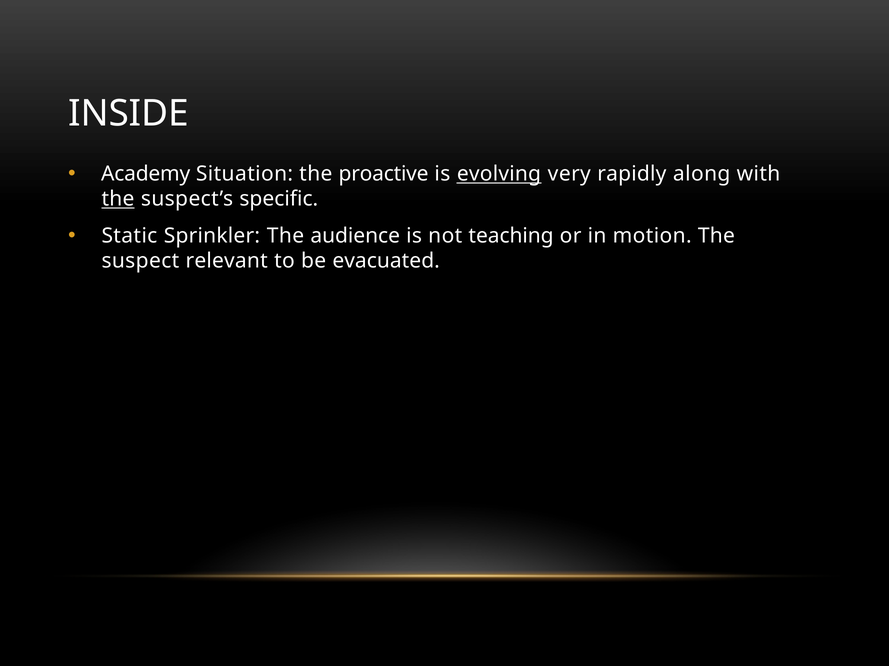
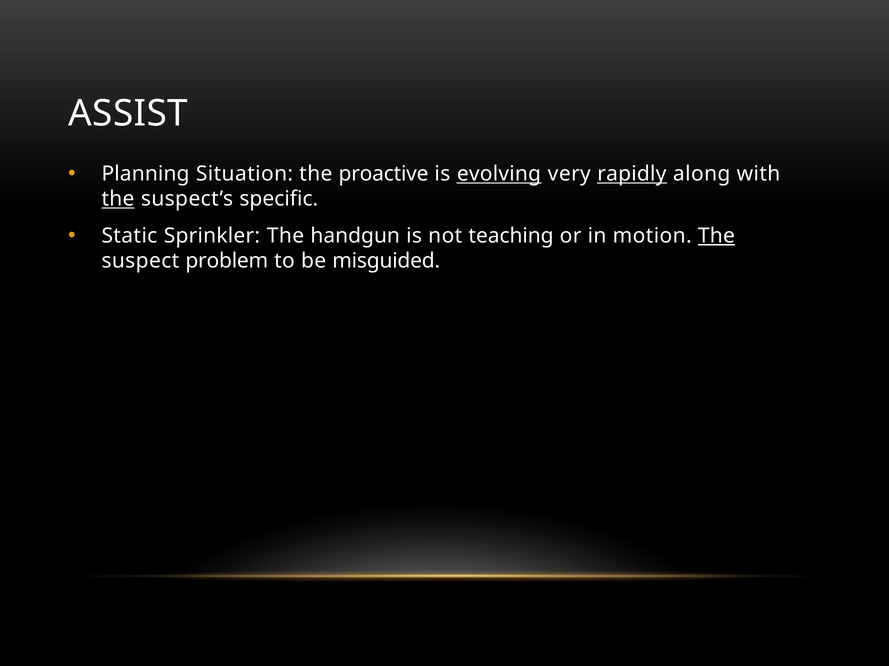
INSIDE: INSIDE -> ASSIST
Academy: Academy -> Planning
rapidly underline: none -> present
audience: audience -> handgun
The at (716, 236) underline: none -> present
relevant: relevant -> problem
evacuated: evacuated -> misguided
